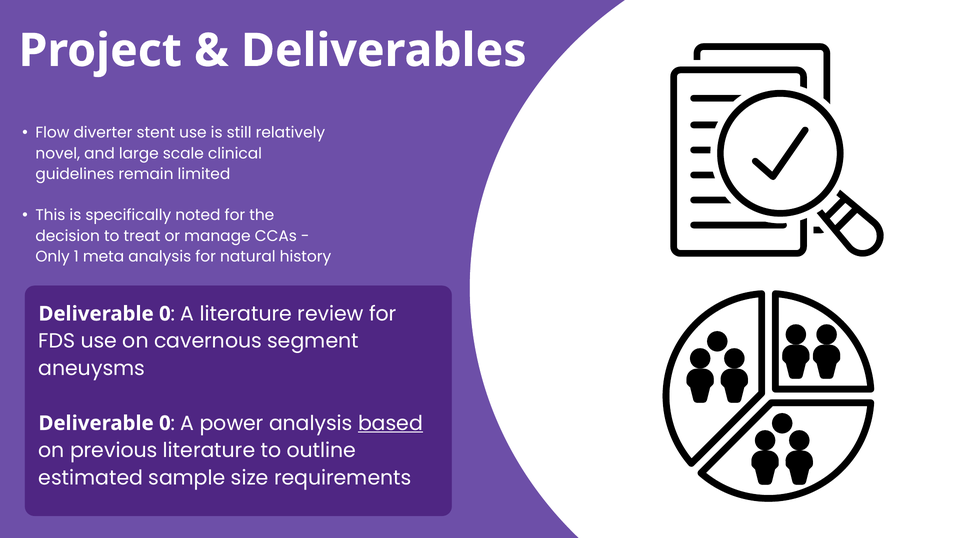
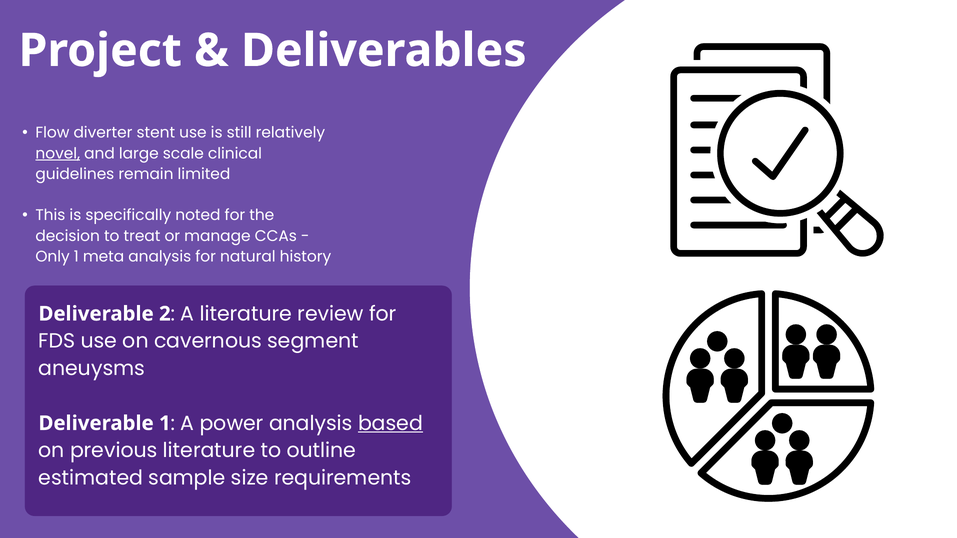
novel underline: none -> present
0 at (165, 314): 0 -> 2
0 at (165, 423): 0 -> 1
